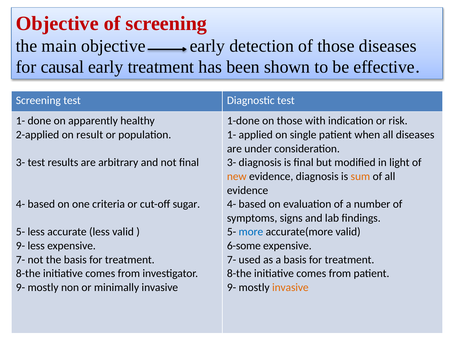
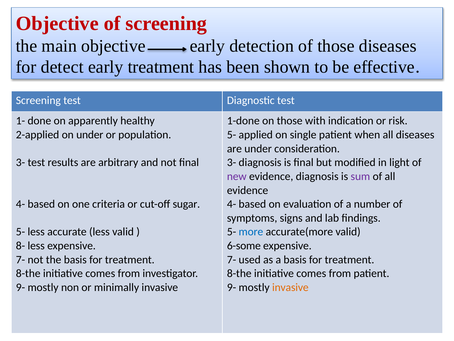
causal: causal -> detect
on result: result -> under
1- at (232, 135): 1- -> 5-
new colour: orange -> purple
sum colour: orange -> purple
9- at (20, 245): 9- -> 8-
